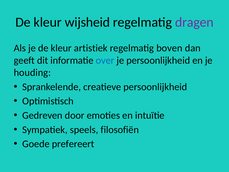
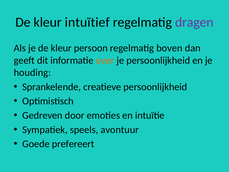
wijsheid: wijsheid -> intuïtief
artistiek: artistiek -> persoon
over colour: blue -> orange
filosofiën: filosofiën -> avontuur
